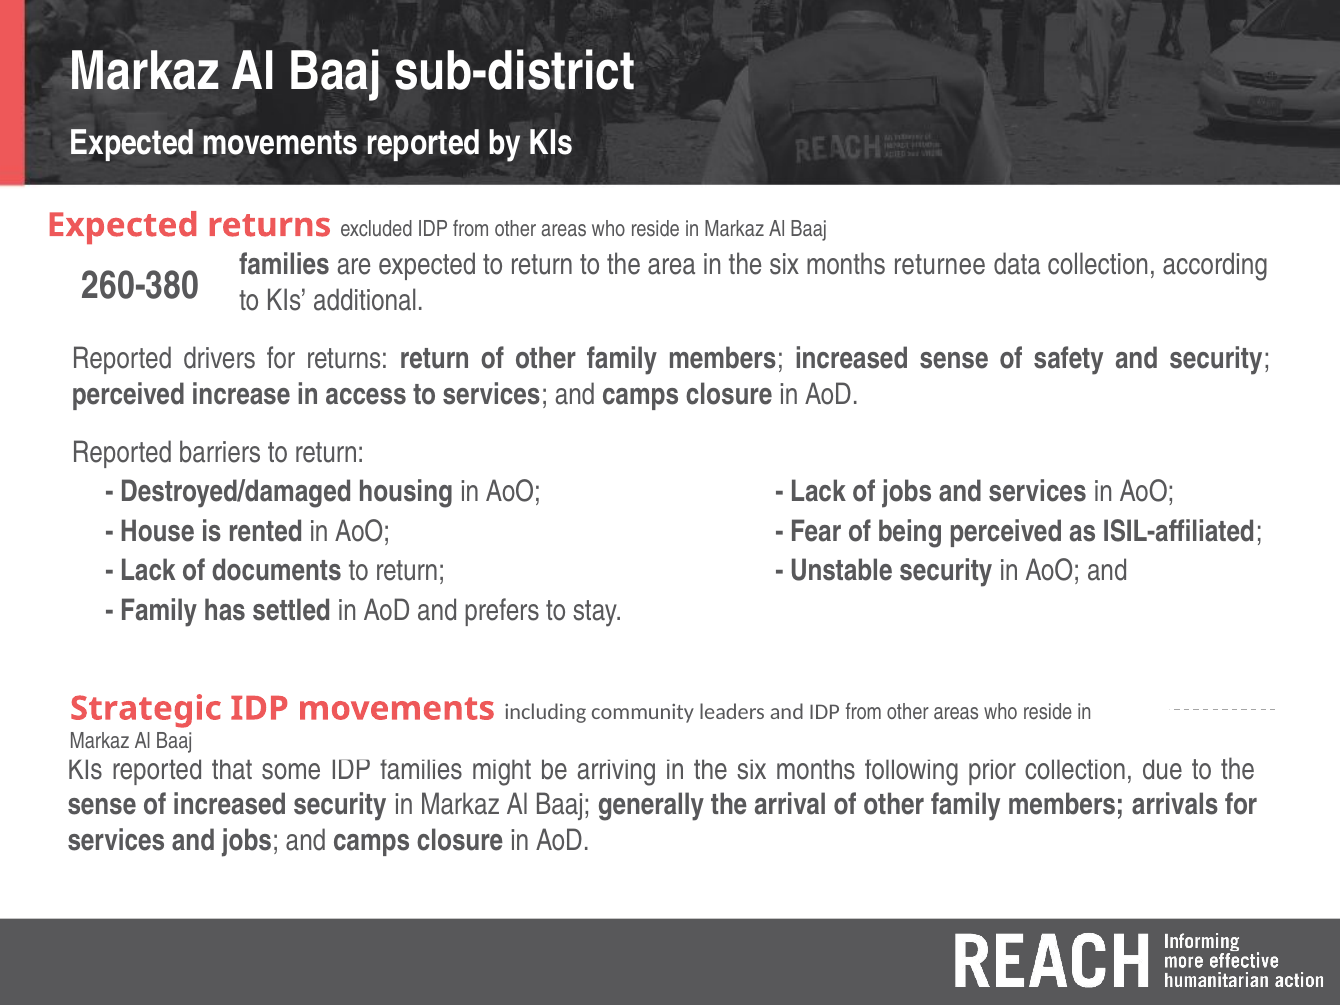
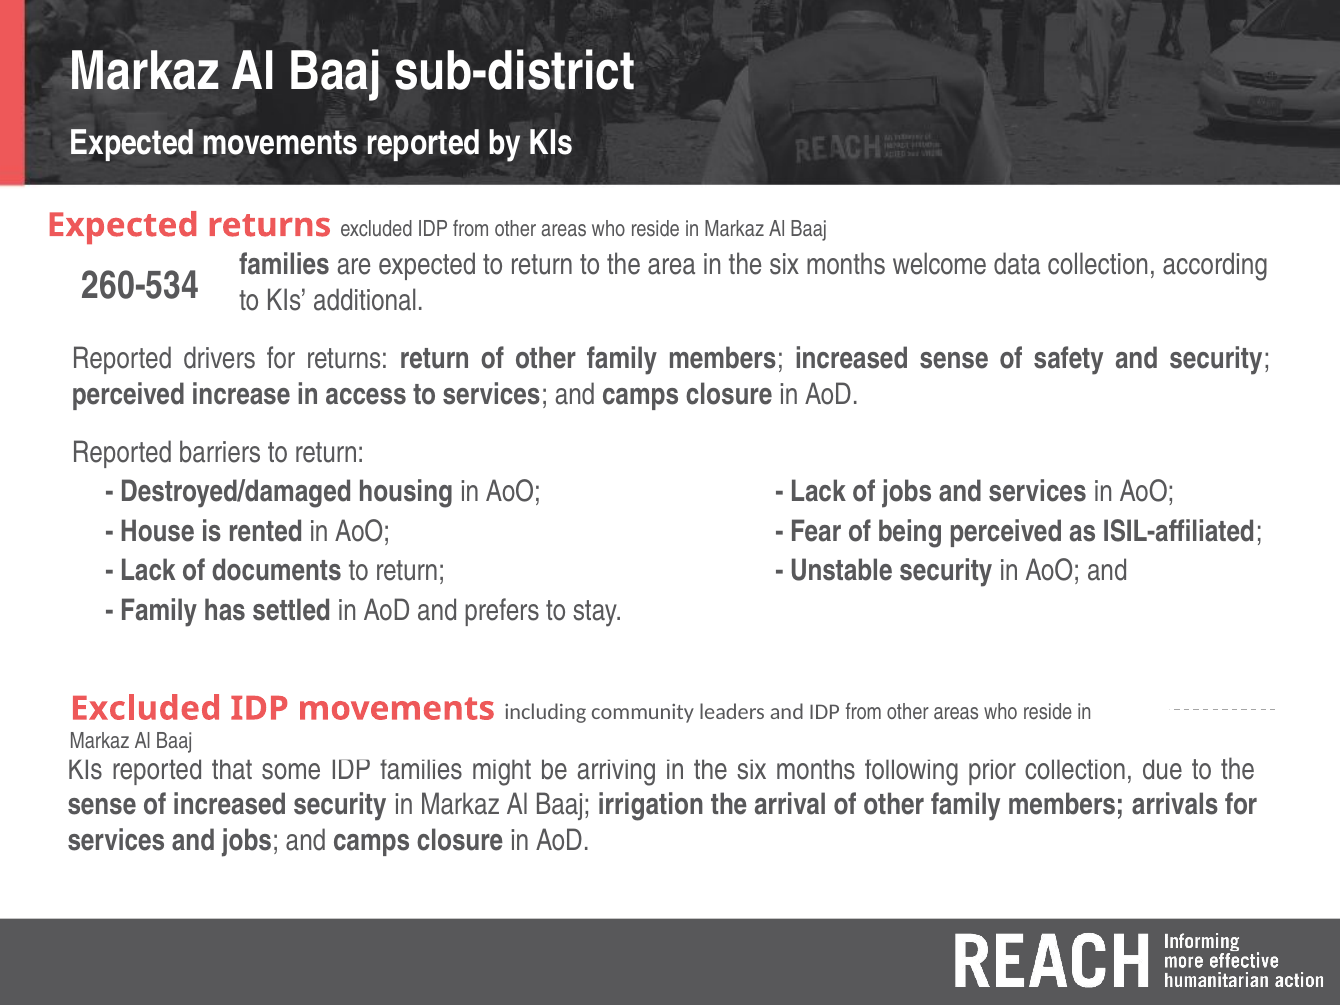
returnee: returnee -> welcome
260-380: 260-380 -> 260-534
Strategic at (146, 709): Strategic -> Excluded
generally: generally -> irrigation
